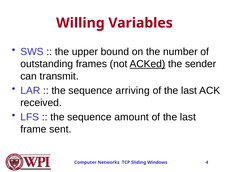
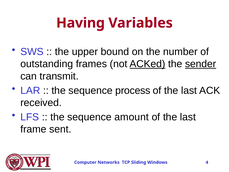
Willing: Willing -> Having
sender underline: none -> present
arriving: arriving -> process
